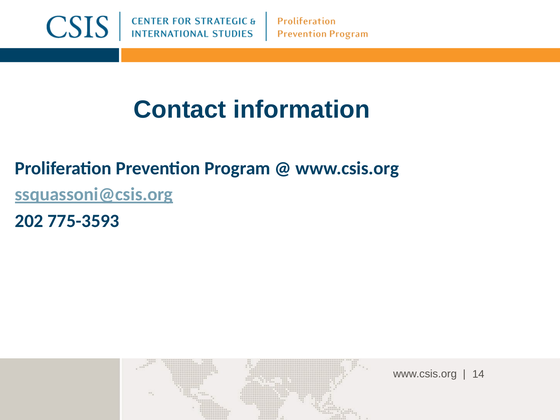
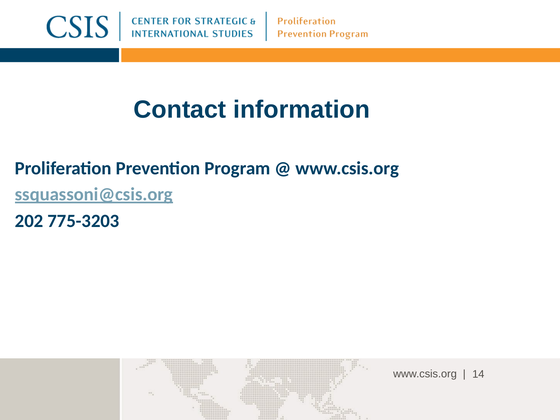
775-3593: 775-3593 -> 775-3203
